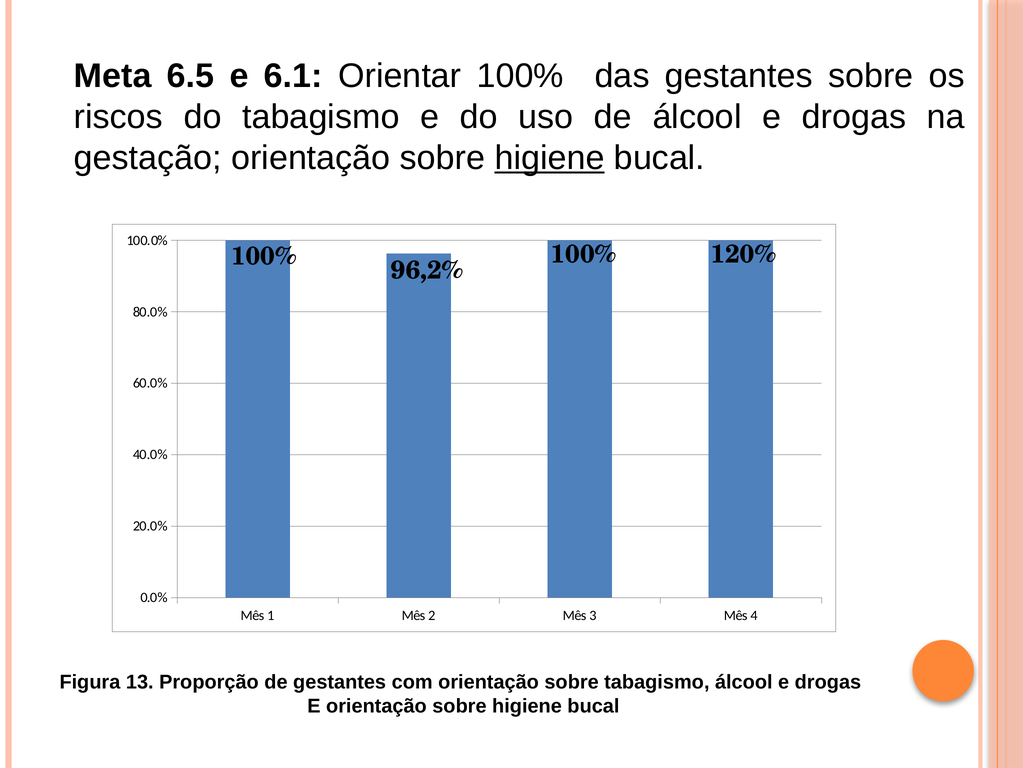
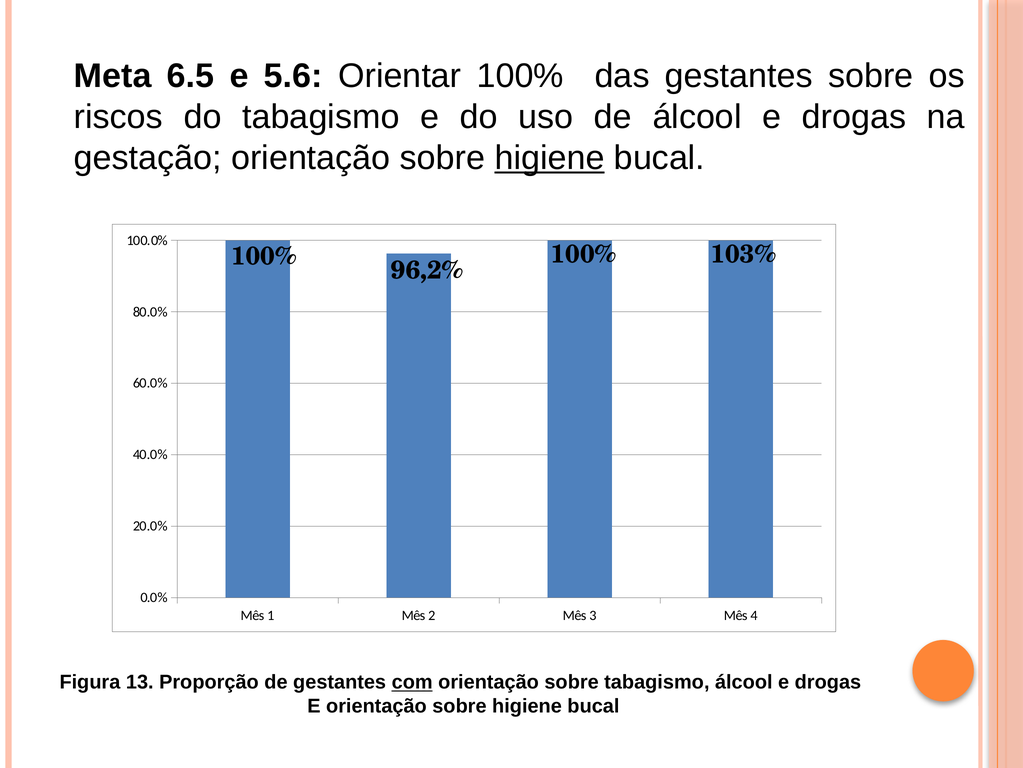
6.1: 6.1 -> 5.6
120%: 120% -> 103%
com underline: none -> present
